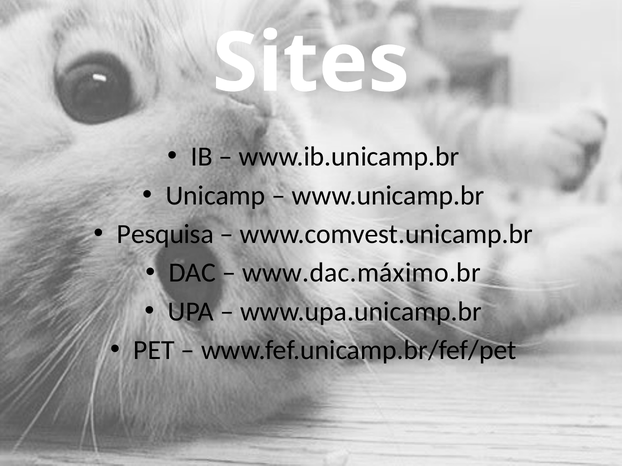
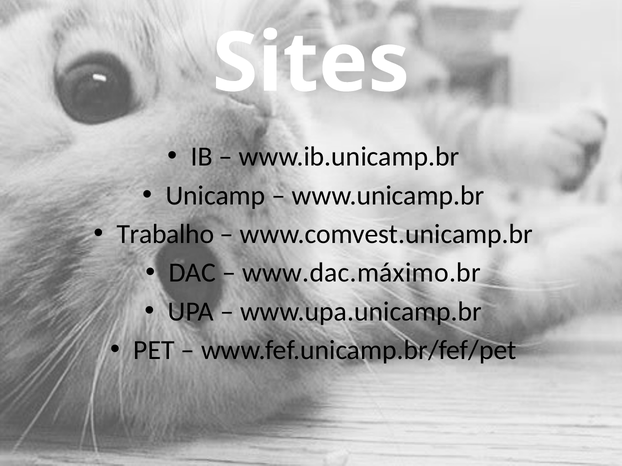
Pesquisa: Pesquisa -> Trabalho
